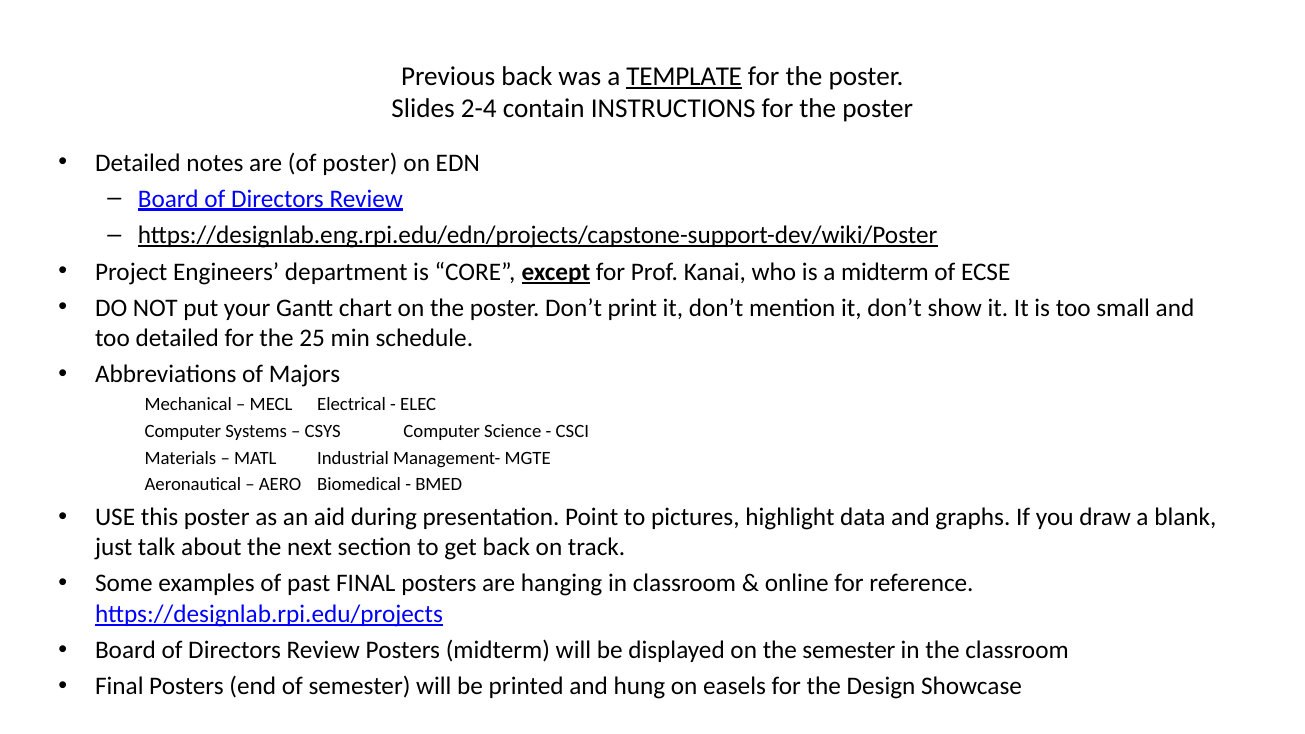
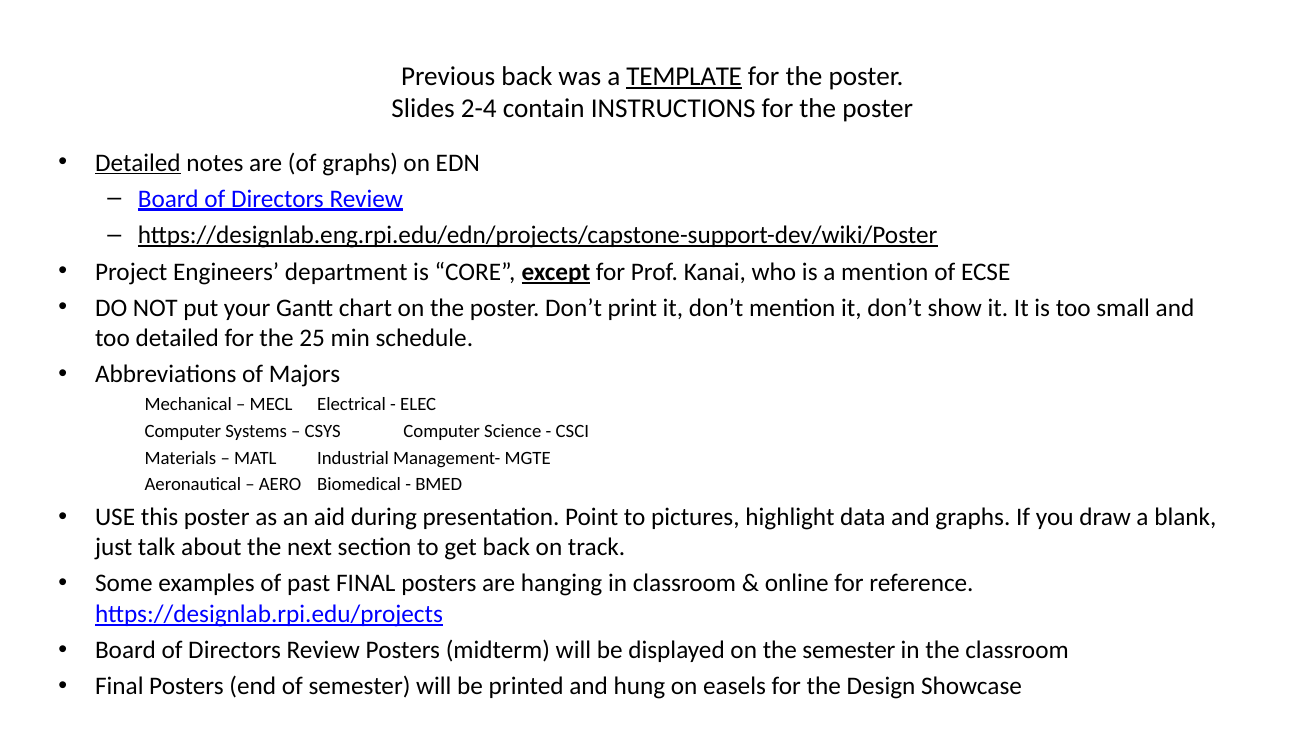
Detailed at (138, 163) underline: none -> present
of poster: poster -> graphs
a midterm: midterm -> mention
